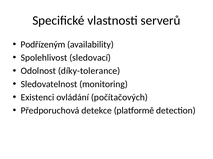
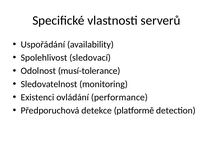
Podřízeným: Podřízeným -> Uspořádání
díky-tolerance: díky-tolerance -> musí-tolerance
počítačových: počítačových -> performance
